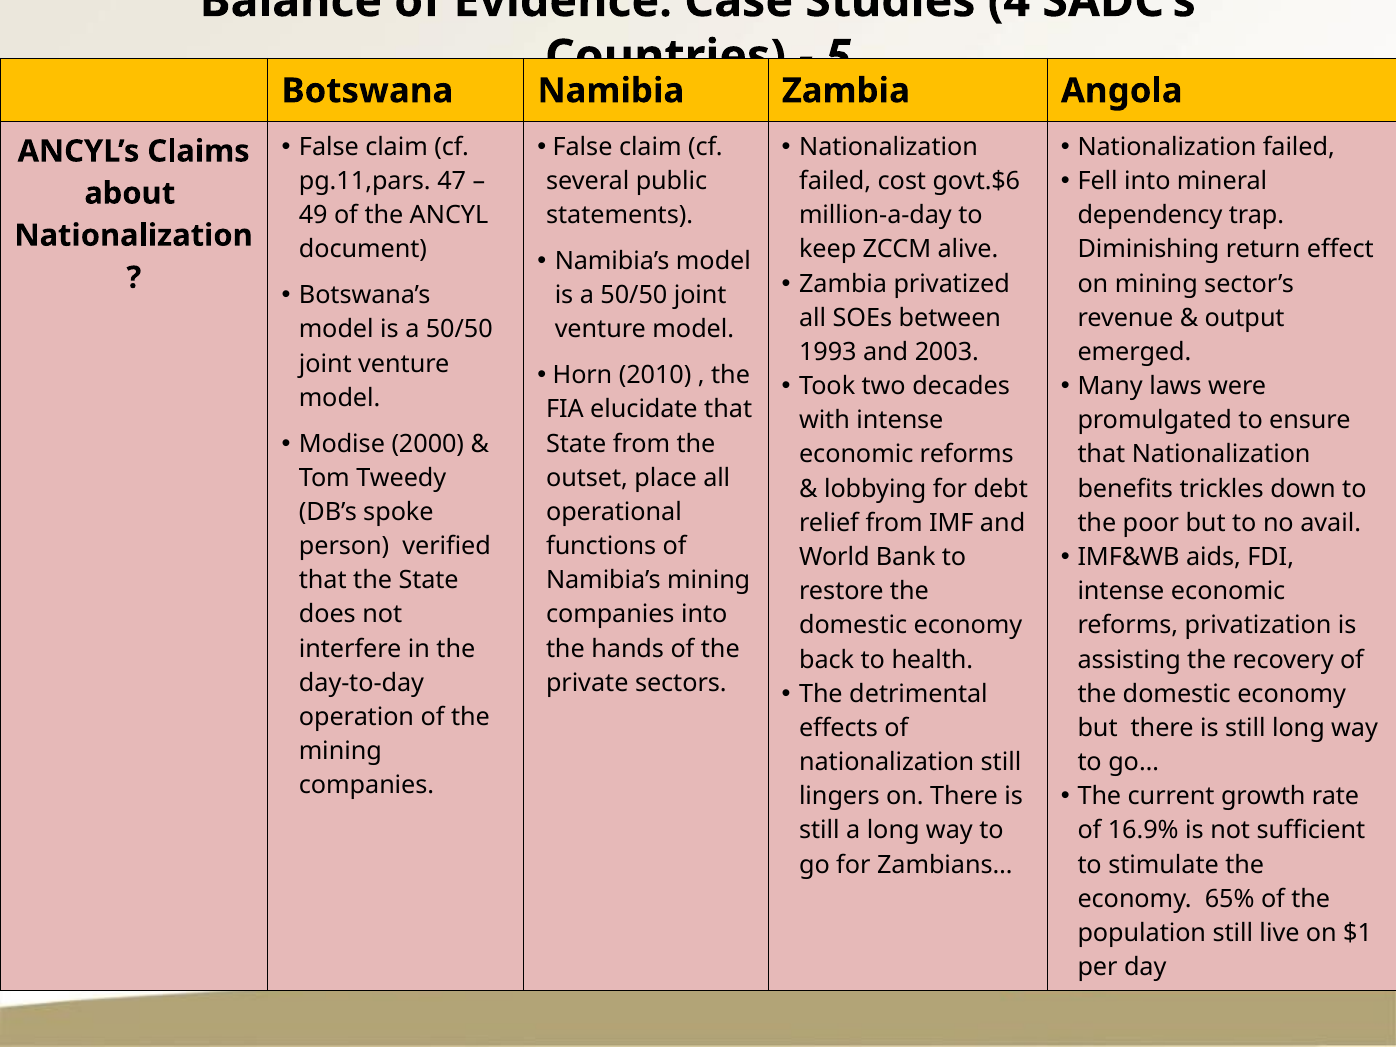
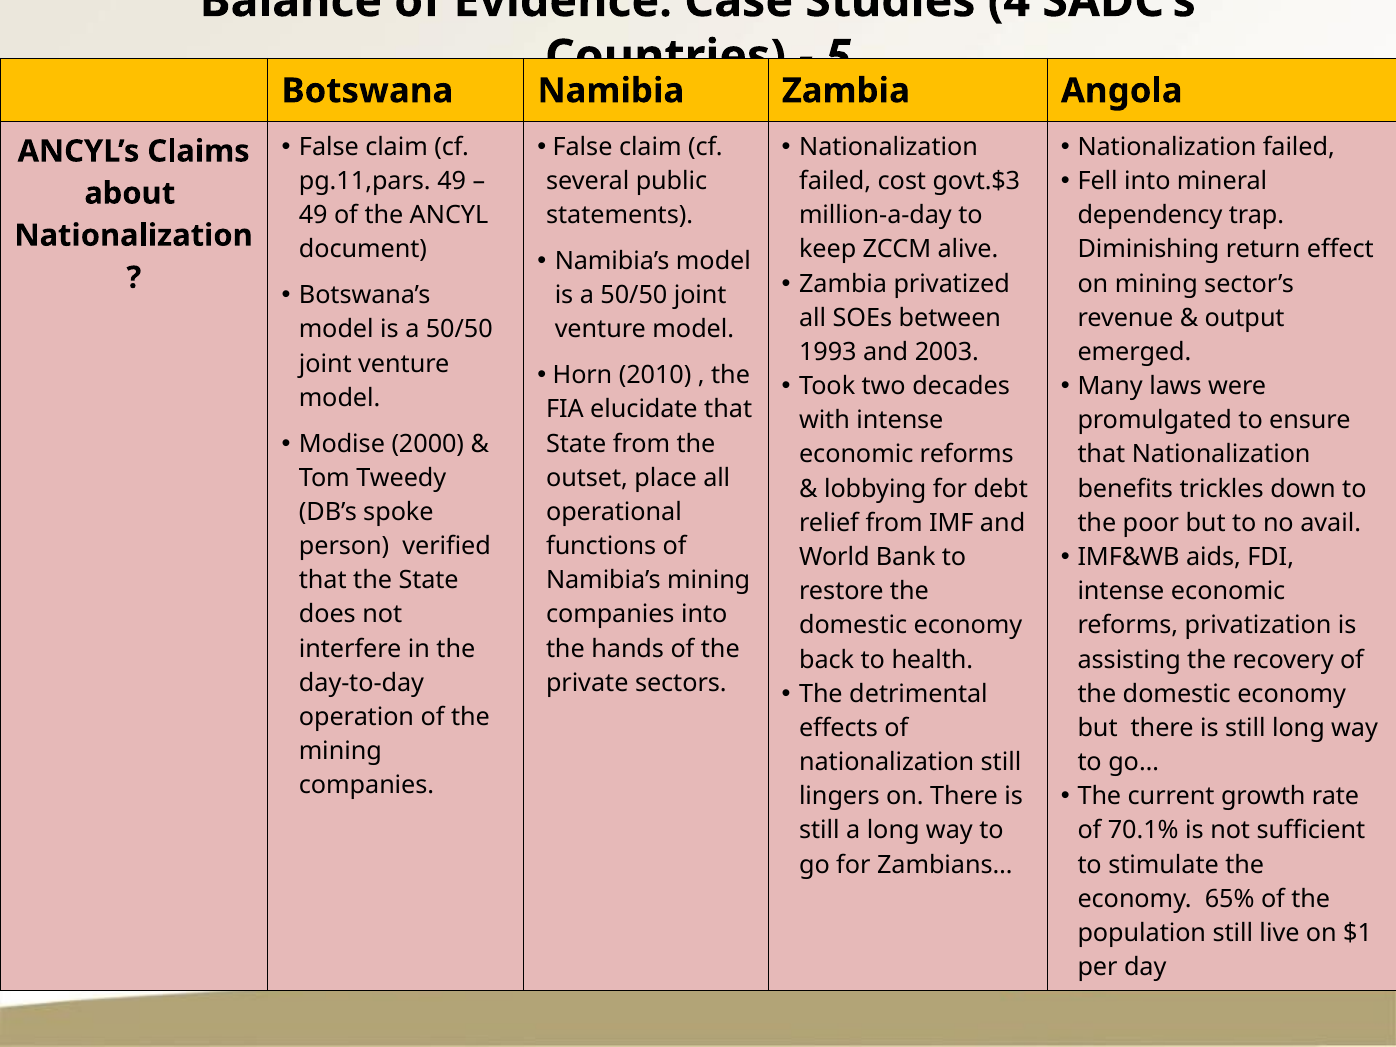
pg.11,pars 47: 47 -> 49
govt.$6: govt.$6 -> govt.$3
16.9%: 16.9% -> 70.1%
